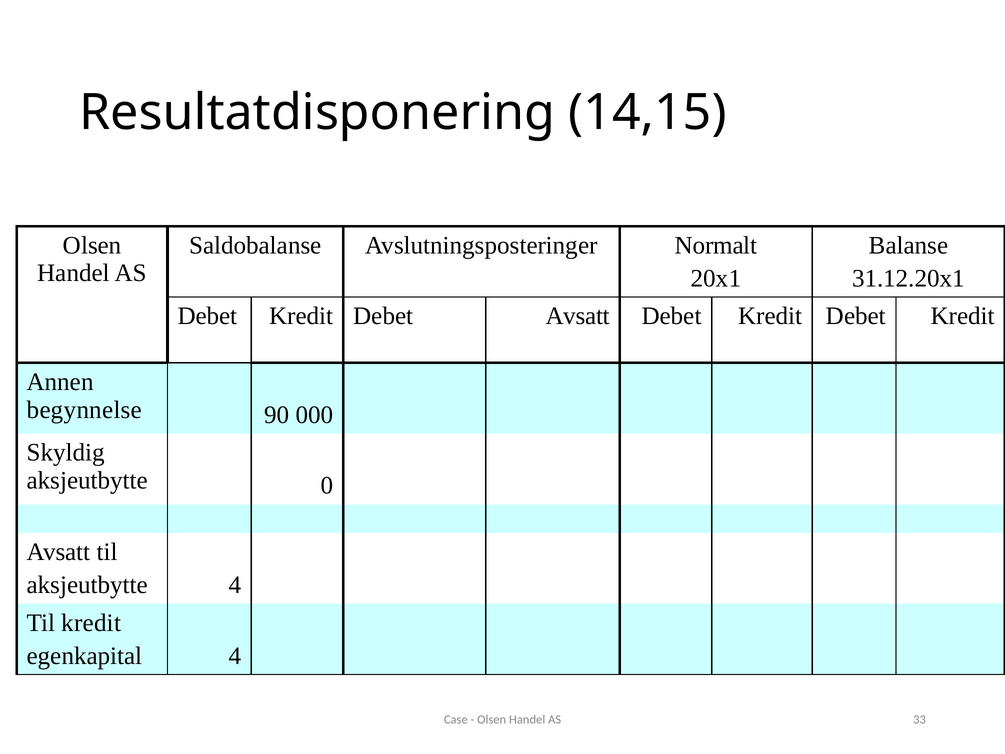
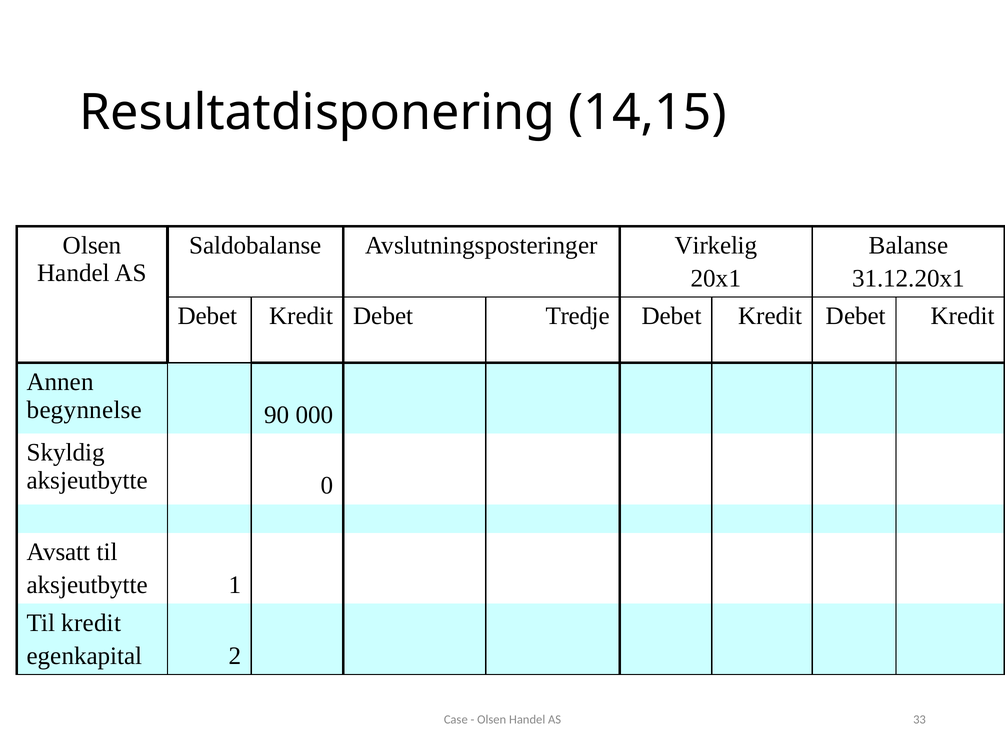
Normalt: Normalt -> Virkelig
Debet Avsatt: Avsatt -> Tredje
aksjeutbytte 4: 4 -> 1
egenkapital 4: 4 -> 2
